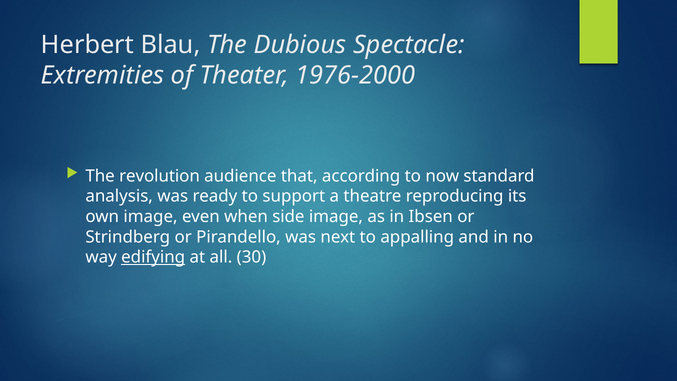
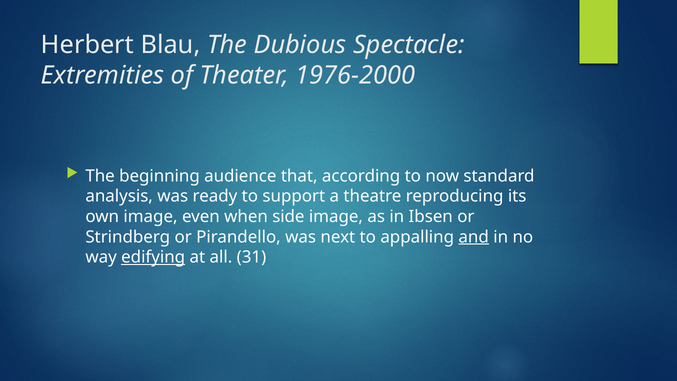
revolution: revolution -> beginning
and underline: none -> present
30: 30 -> 31
